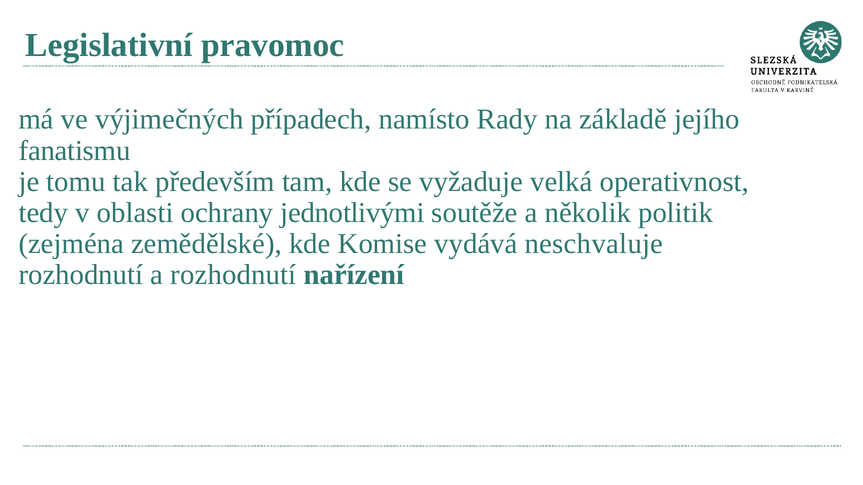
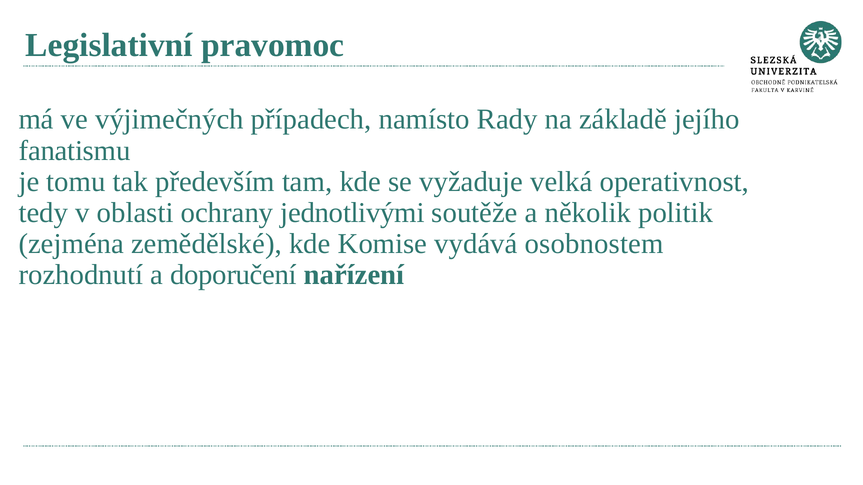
neschvaluje: neschvaluje -> osobnostem
a rozhodnutí: rozhodnutí -> doporučení
